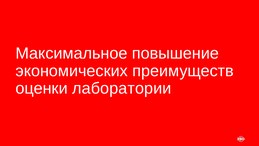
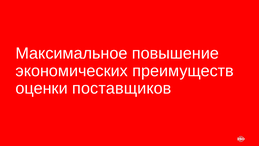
лаборатории: лаборатории -> поставщиков
